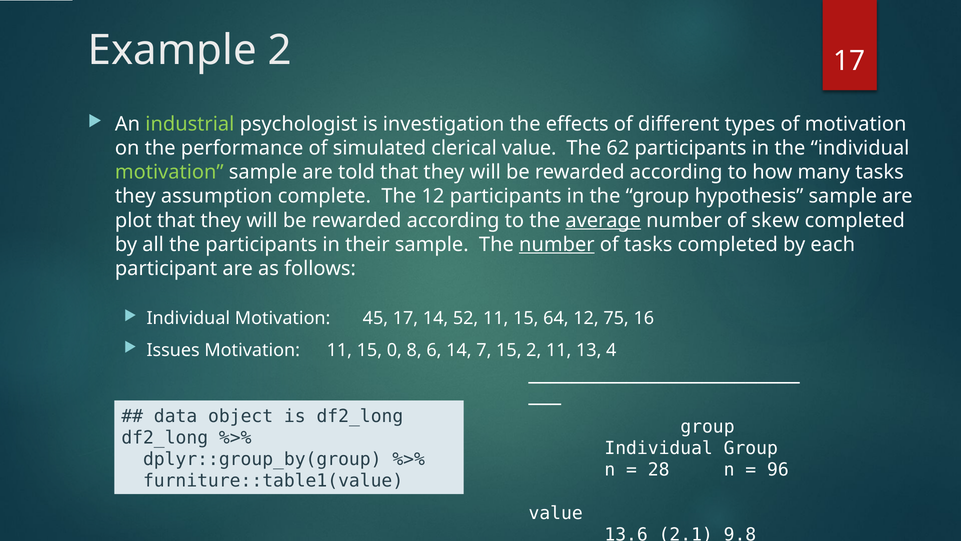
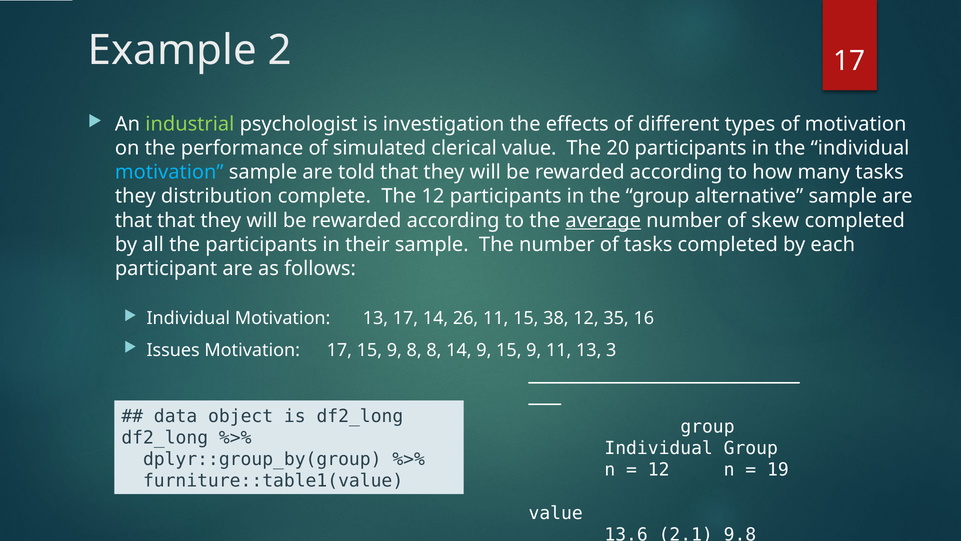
62: 62 -> 20
motivation at (169, 172) colour: light green -> light blue
assumption: assumption -> distribution
hypothesis: hypothesis -> alternative
plot at (133, 220): plot -> that
number at (557, 244) underline: present -> none
Motivation 45: 45 -> 13
52: 52 -> 26
64: 64 -> 38
75: 75 -> 35
Motivation 11: 11 -> 17
0 at (394, 350): 0 -> 9
8 6: 6 -> 8
14 7: 7 -> 9
2 at (534, 350): 2 -> 9
4: 4 -> 3
28 at (659, 470): 28 -> 12
96: 96 -> 19
